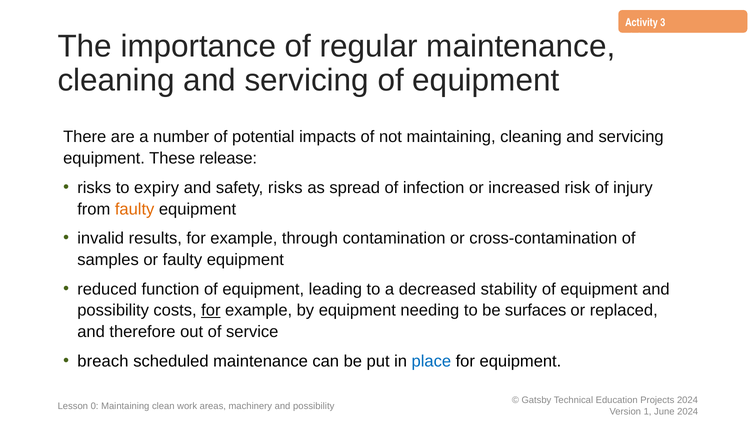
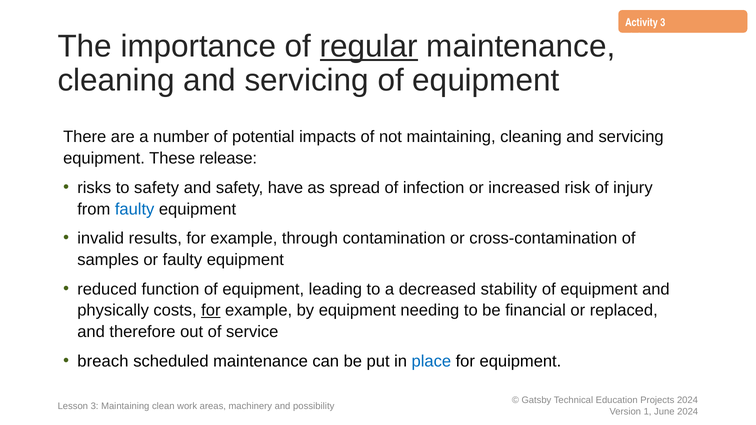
regular underline: none -> present
to expiry: expiry -> safety
safety risks: risks -> have
faulty at (135, 209) colour: orange -> blue
possibility at (113, 311): possibility -> physically
surfaces: surfaces -> financial
Lesson 0: 0 -> 3
